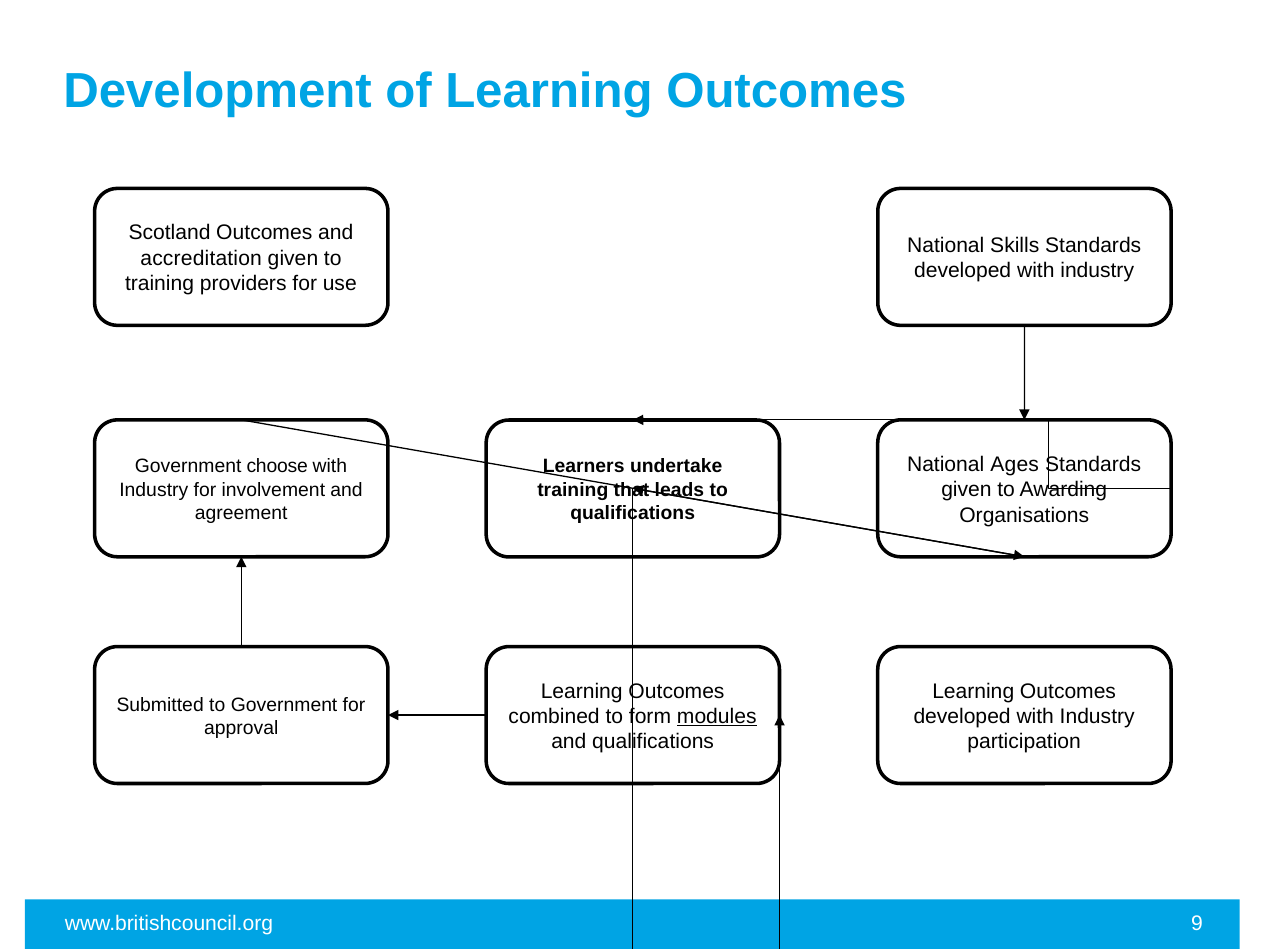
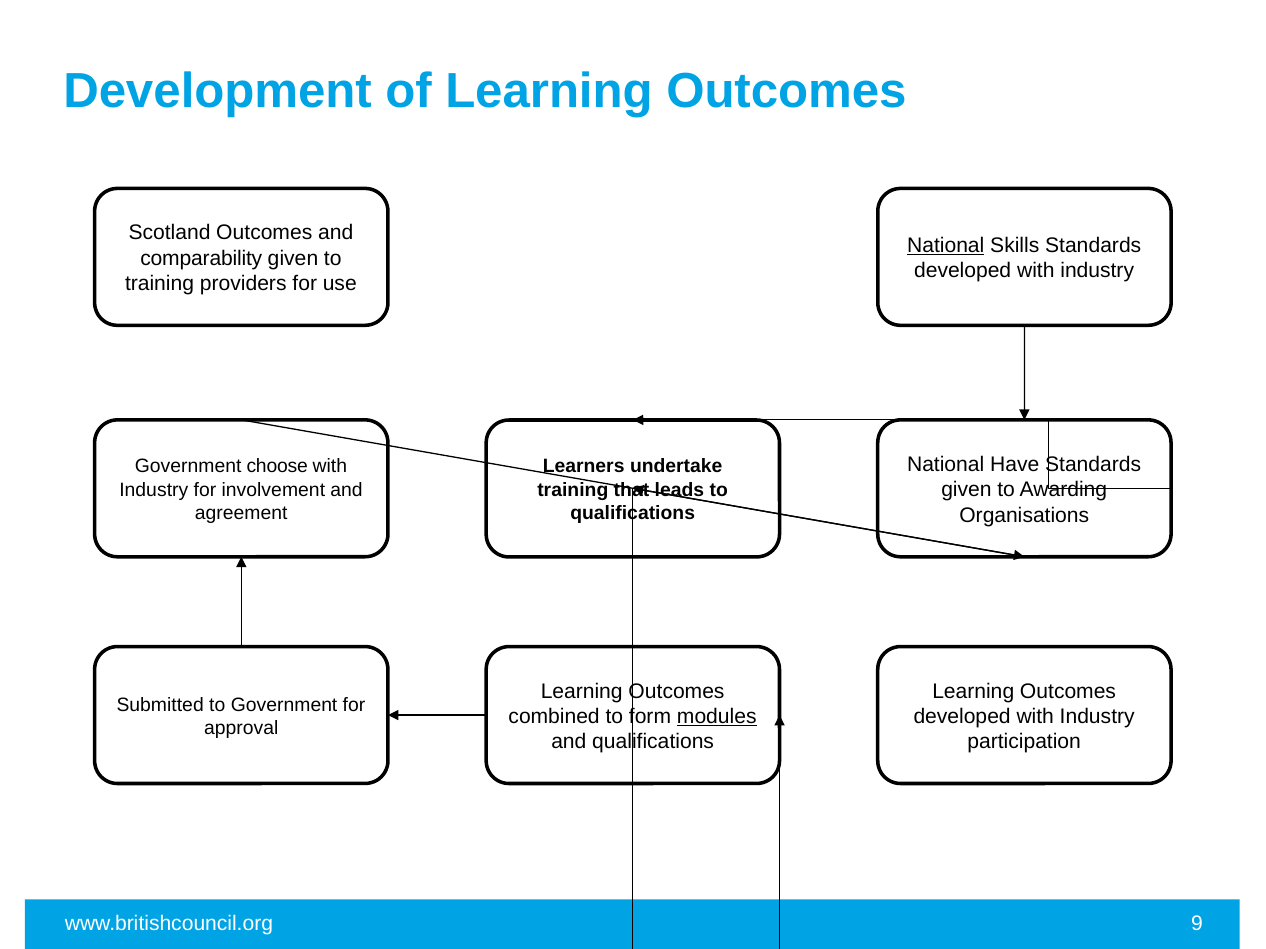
National at (946, 246) underline: none -> present
accreditation: accreditation -> comparability
Ages: Ages -> Have
